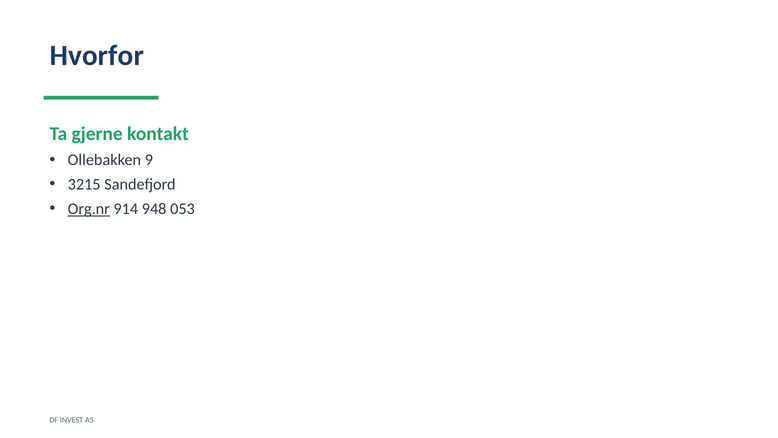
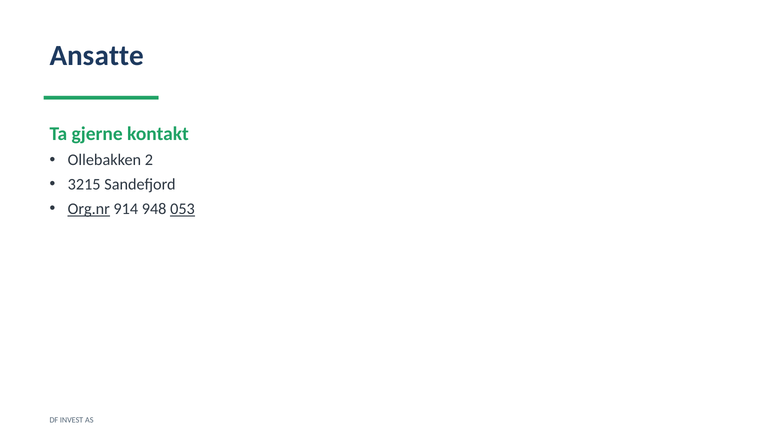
Hvorfor: Hvorfor -> Ansatte
9: 9 -> 2
053 underline: none -> present
